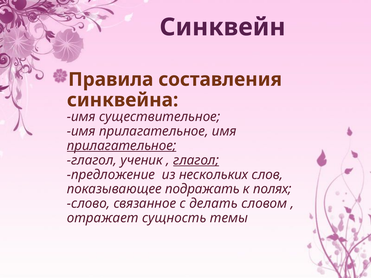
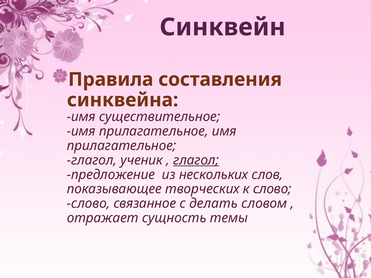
прилагательное at (122, 146) underline: present -> none
подражать: подражать -> творческих
к полях: полях -> слово
